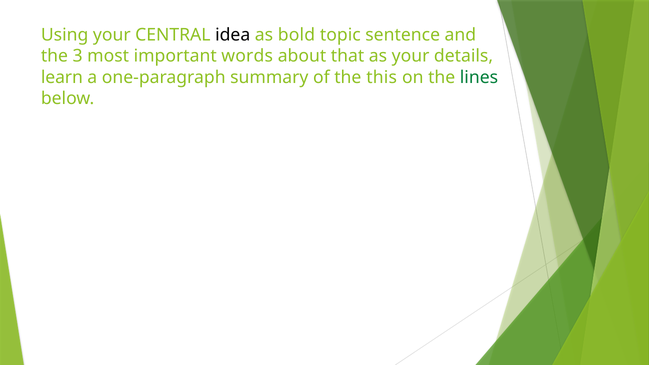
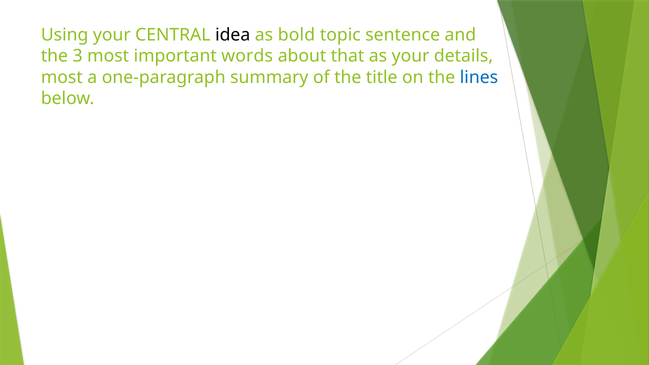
learn at (62, 77): learn -> most
this: this -> title
lines colour: green -> blue
